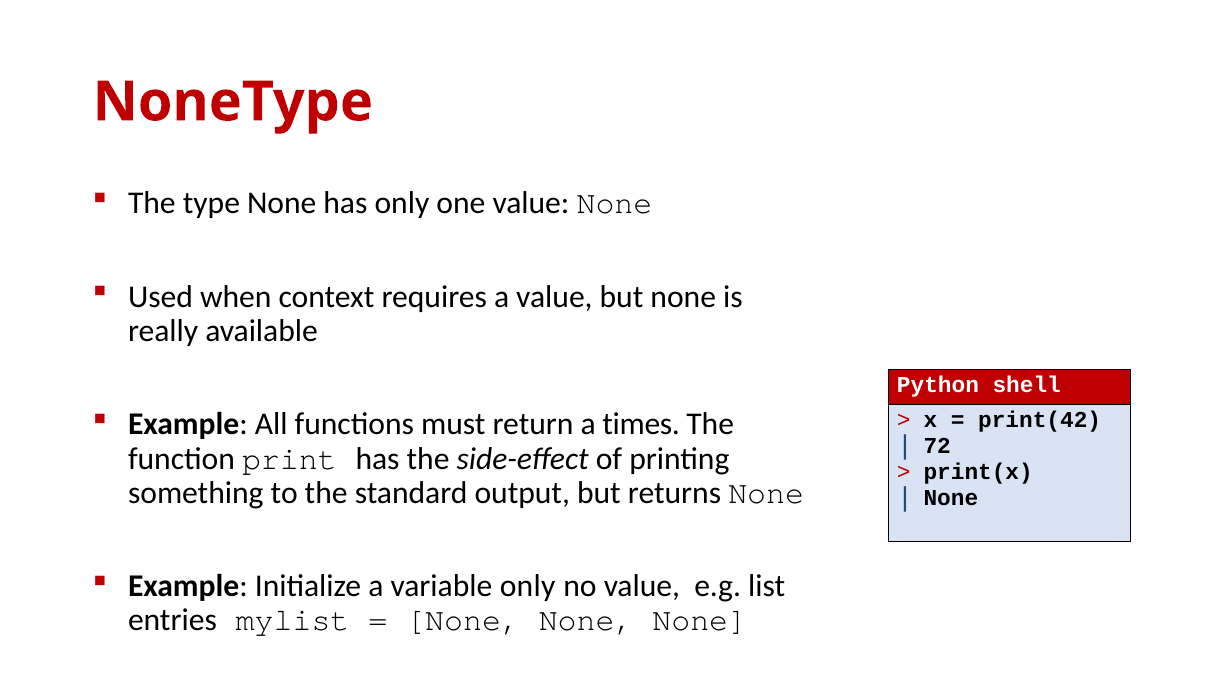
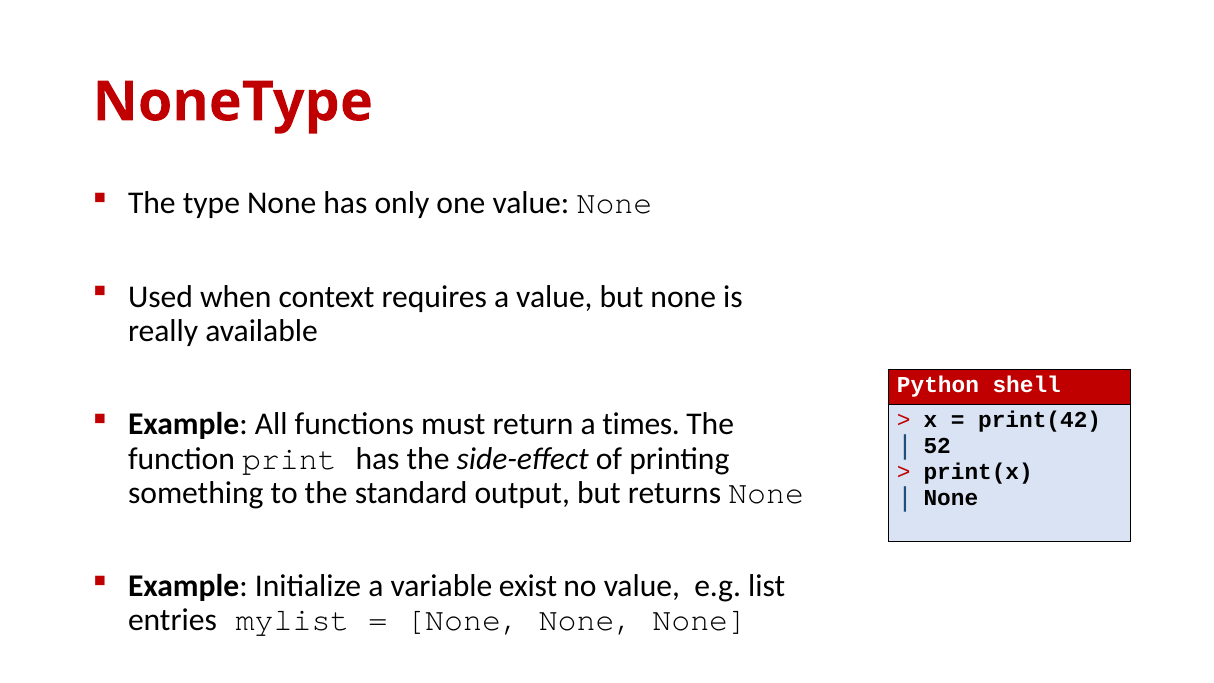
72: 72 -> 52
variable only: only -> exist
